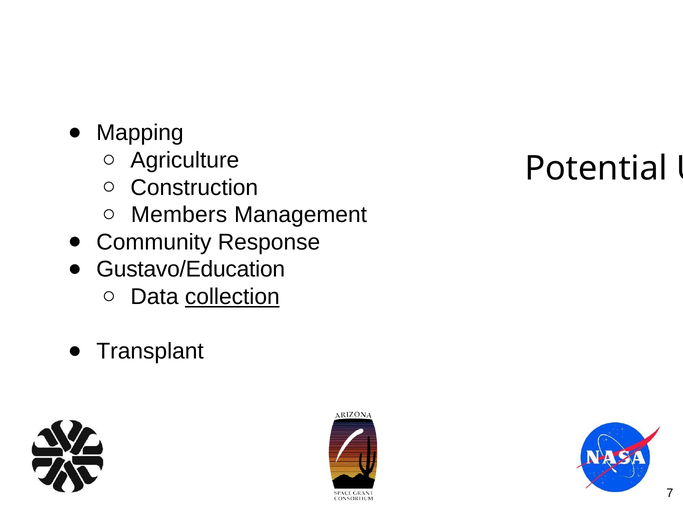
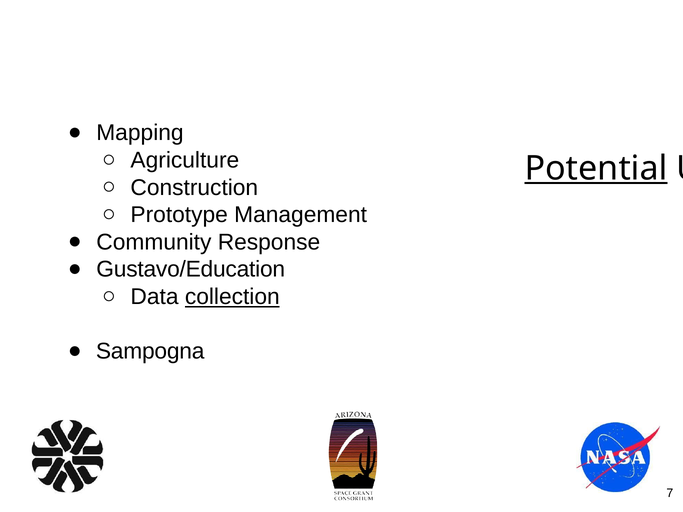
Potential underline: none -> present
Members: Members -> Prototype
Transplant: Transplant -> Sampogna
